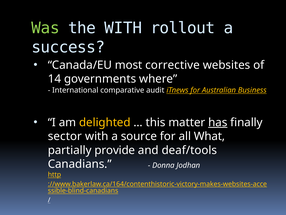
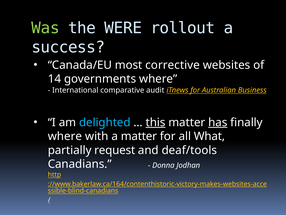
the WITH: WITH -> WERE
delighted colour: yellow -> light blue
this underline: none -> present
sector at (65, 136): sector -> where
a source: source -> matter
provide: provide -> request
